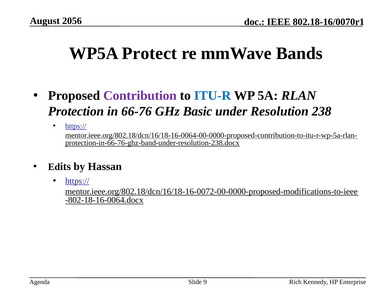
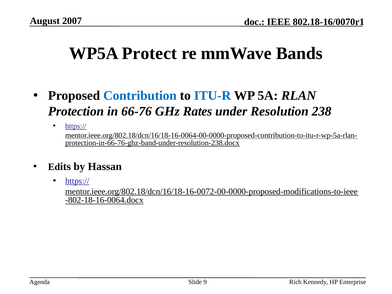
2056: 2056 -> 2007
Contribution colour: purple -> blue
Basic: Basic -> Rates
